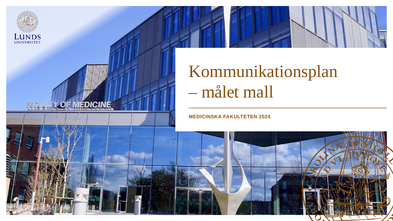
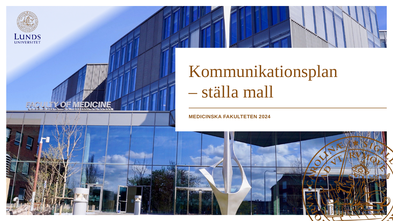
målet: målet -> ställa
